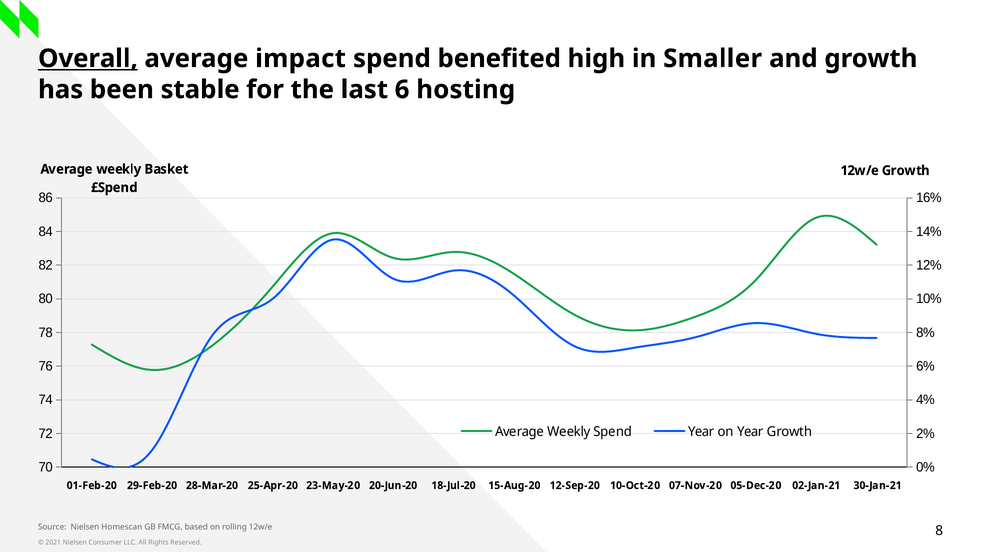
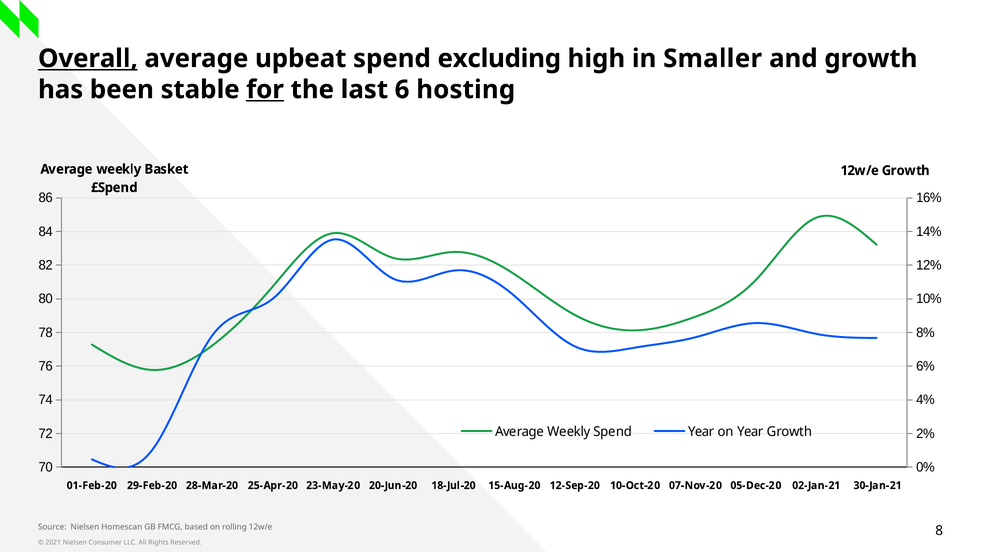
impact: impact -> upbeat
benefited: benefited -> excluding
for underline: none -> present
